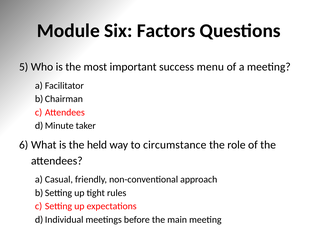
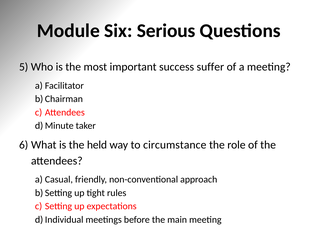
Factors: Factors -> Serious
menu: menu -> suffer
